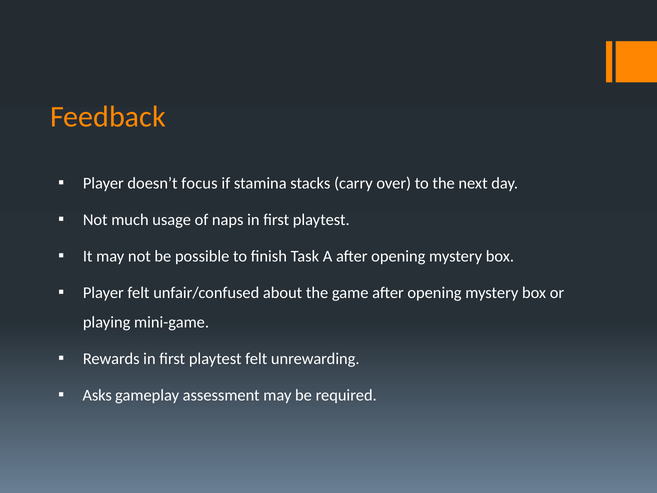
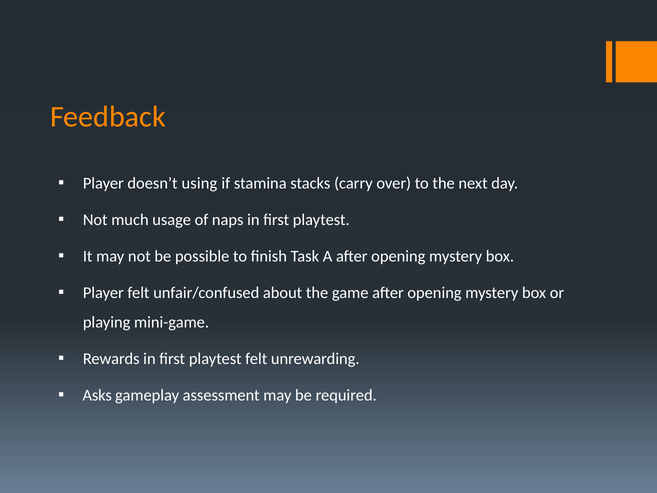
focus: focus -> using
